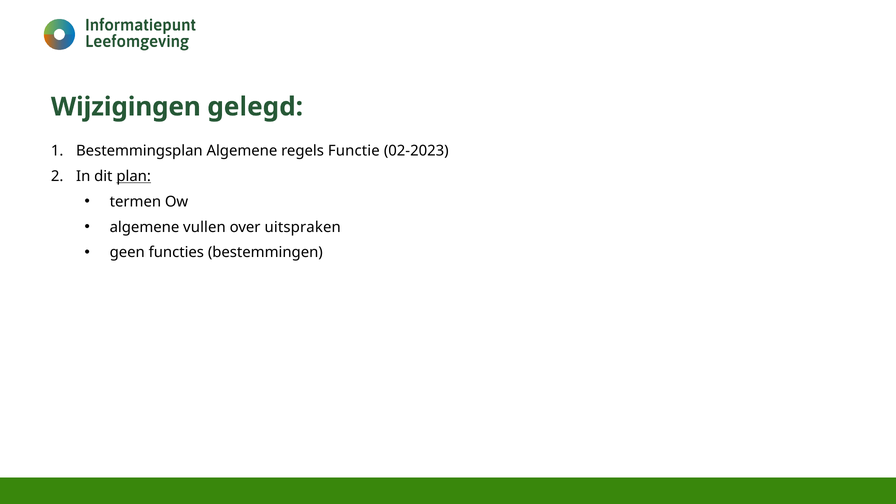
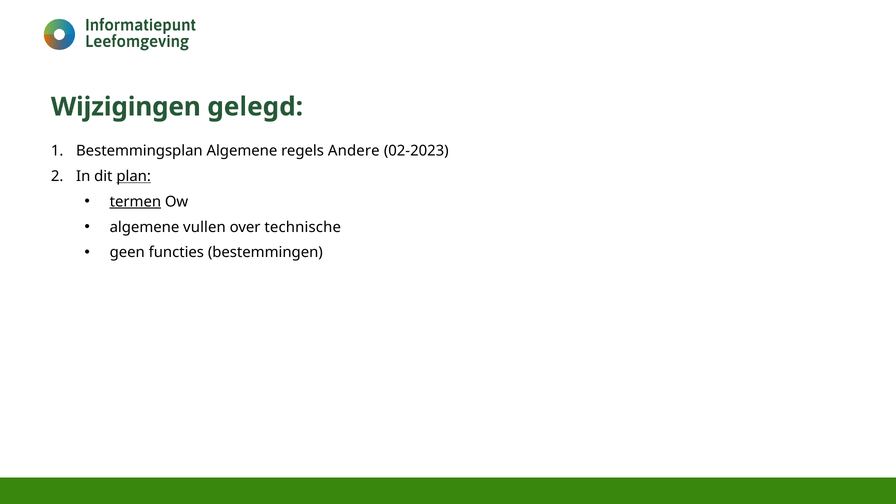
Functie: Functie -> Andere
termen underline: none -> present
uitspraken: uitspraken -> technische
